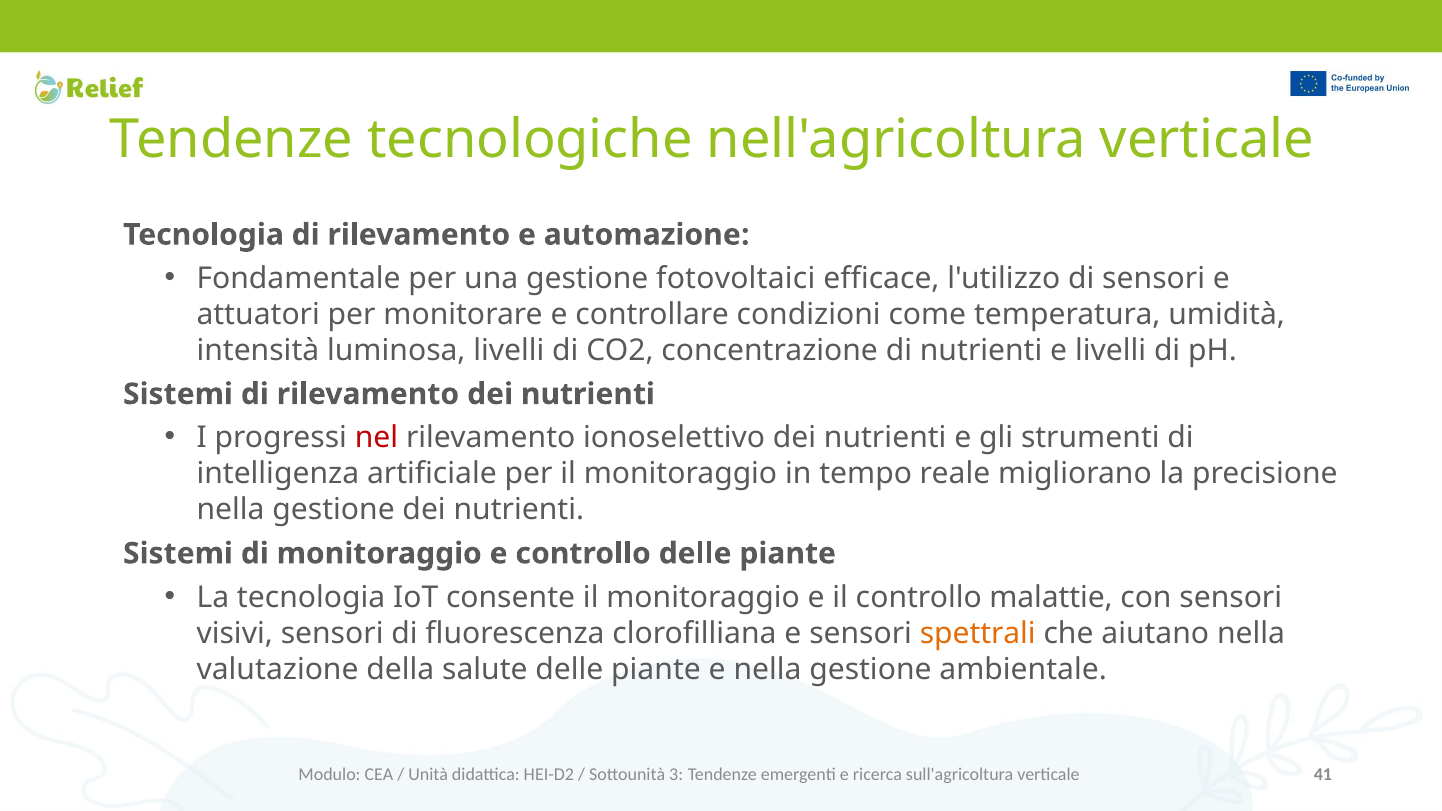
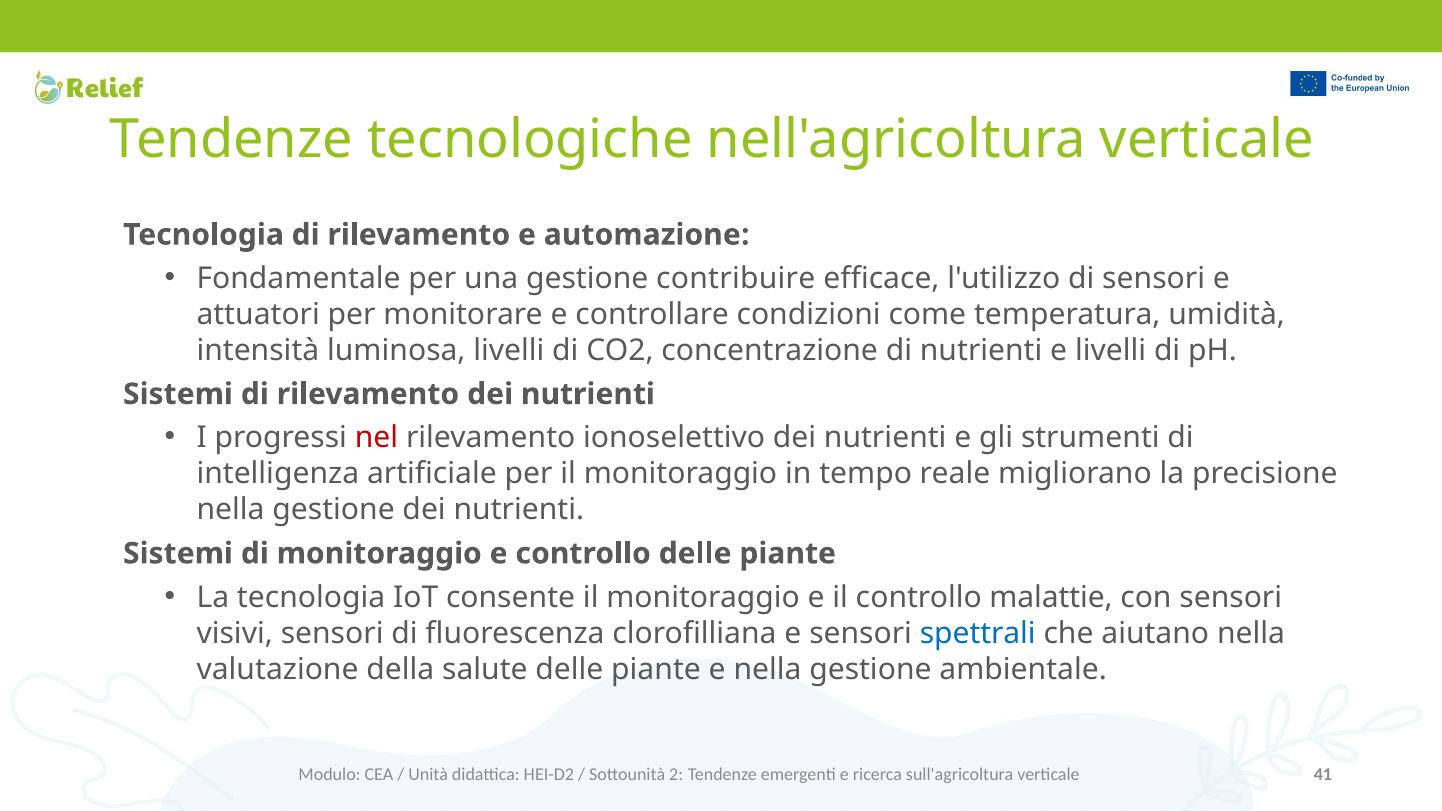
fotovoltaici: fotovoltaici -> contribuire
spettrali colour: orange -> blue
3: 3 -> 2
